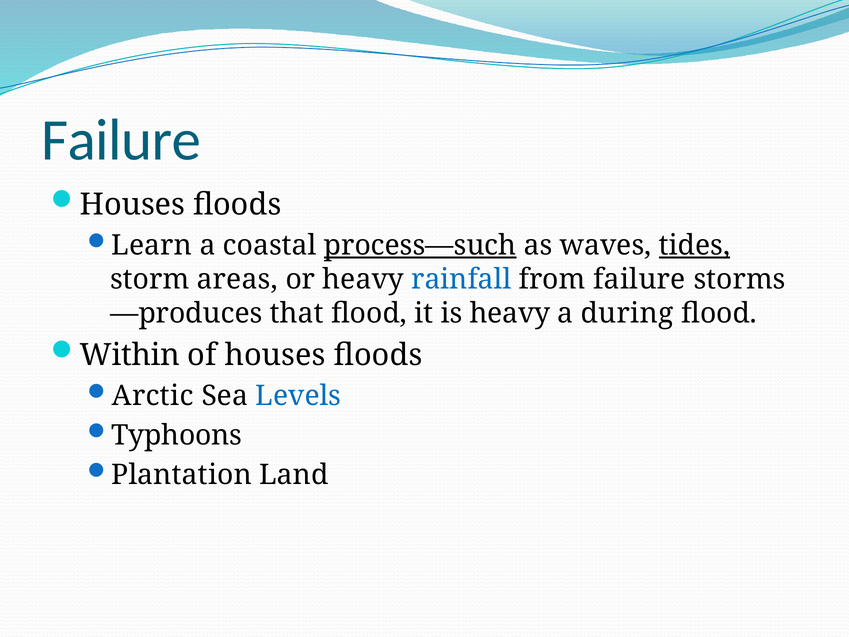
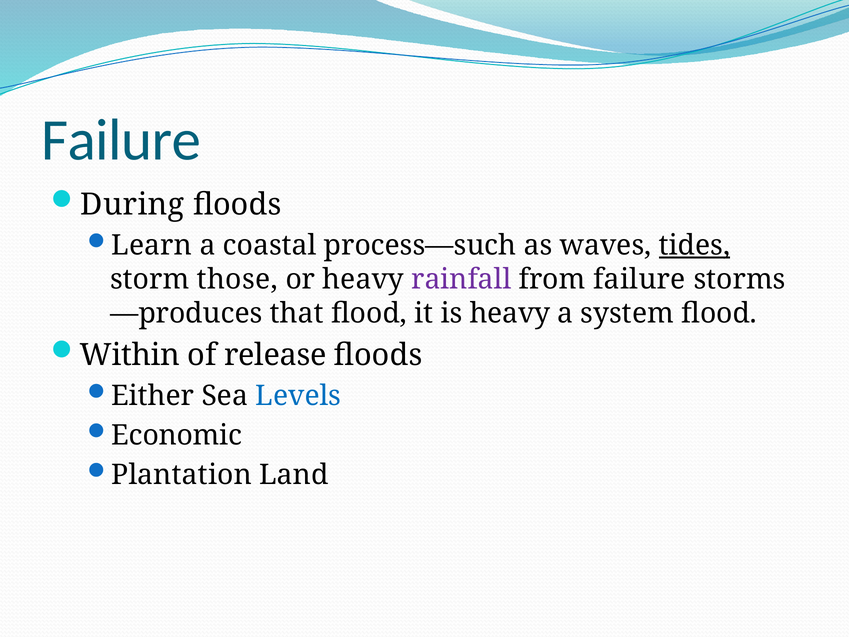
Houses at (133, 204): Houses -> During
process—such underline: present -> none
areas: areas -> those
rainfall colour: blue -> purple
during: during -> system
of houses: houses -> release
Arctic: Arctic -> Either
Typhoons: Typhoons -> Economic
